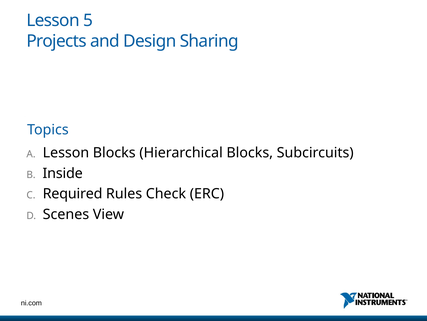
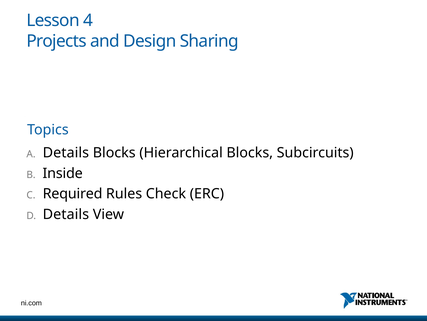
5: 5 -> 4
Lesson at (66, 152): Lesson -> Details
Scenes at (66, 214): Scenes -> Details
